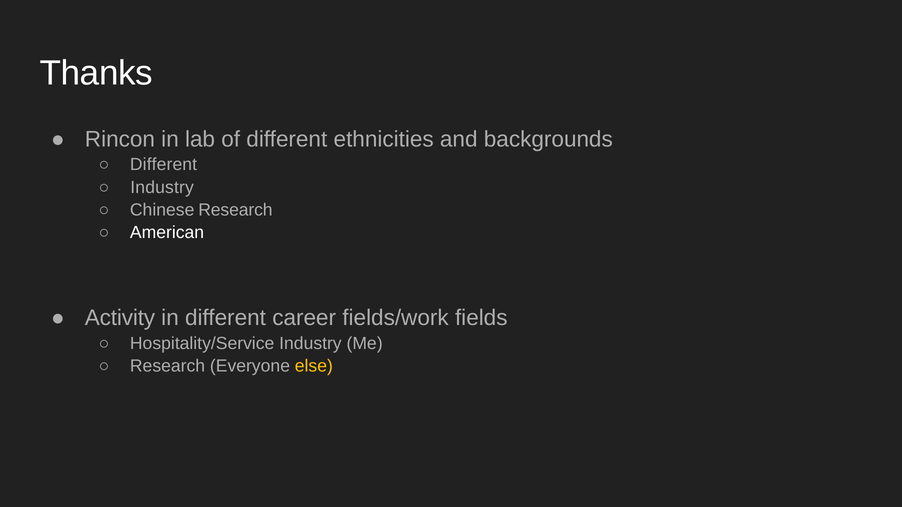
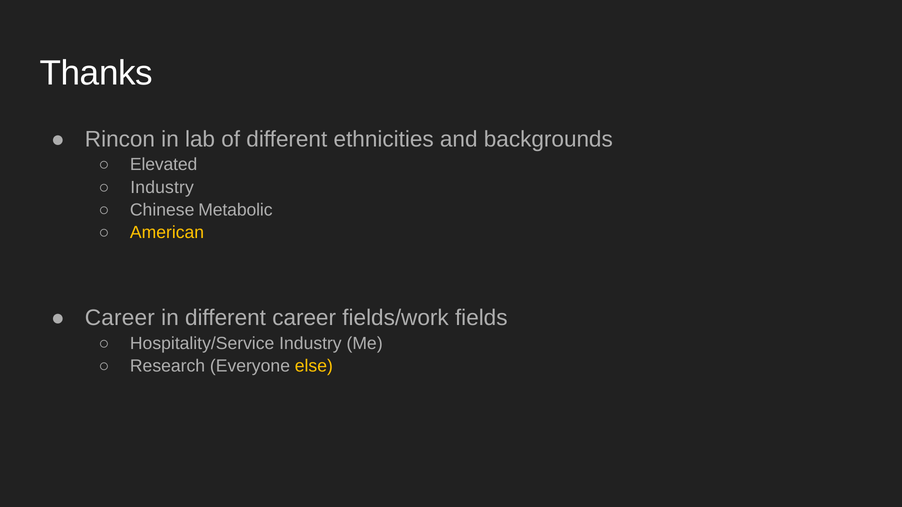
Different at (164, 165): Different -> Elevated
Chinese Research: Research -> Metabolic
American colour: white -> yellow
Activity at (120, 318): Activity -> Career
